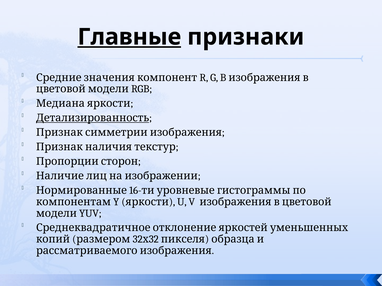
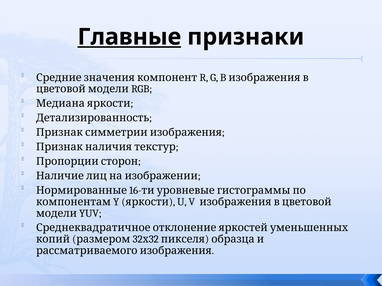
Детализированность underline: present -> none
